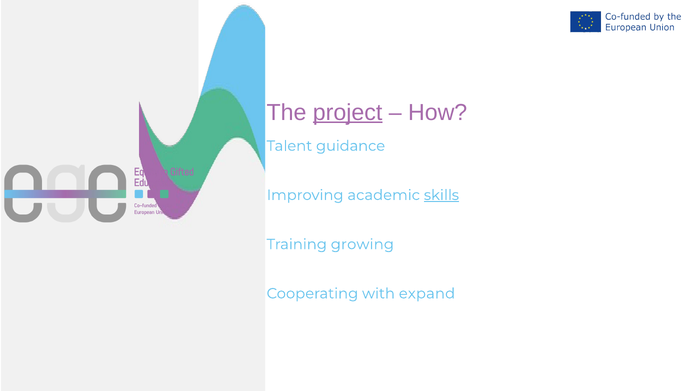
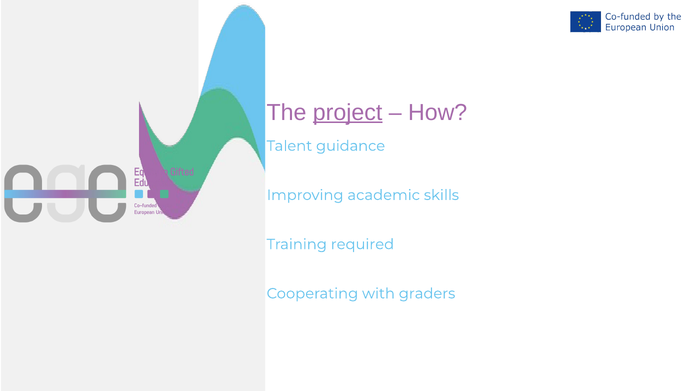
skills underline: present -> none
growing: growing -> required
expand: expand -> graders
